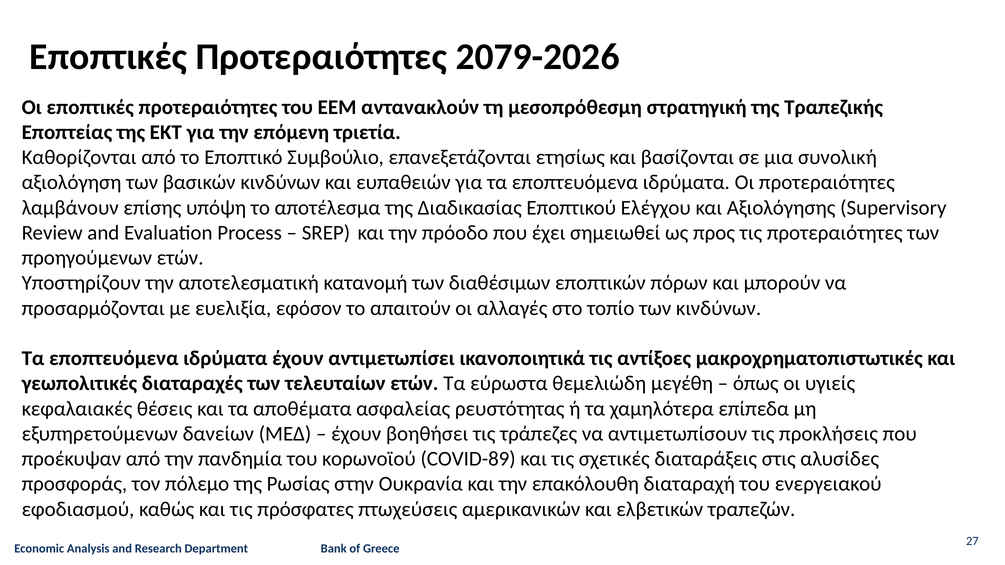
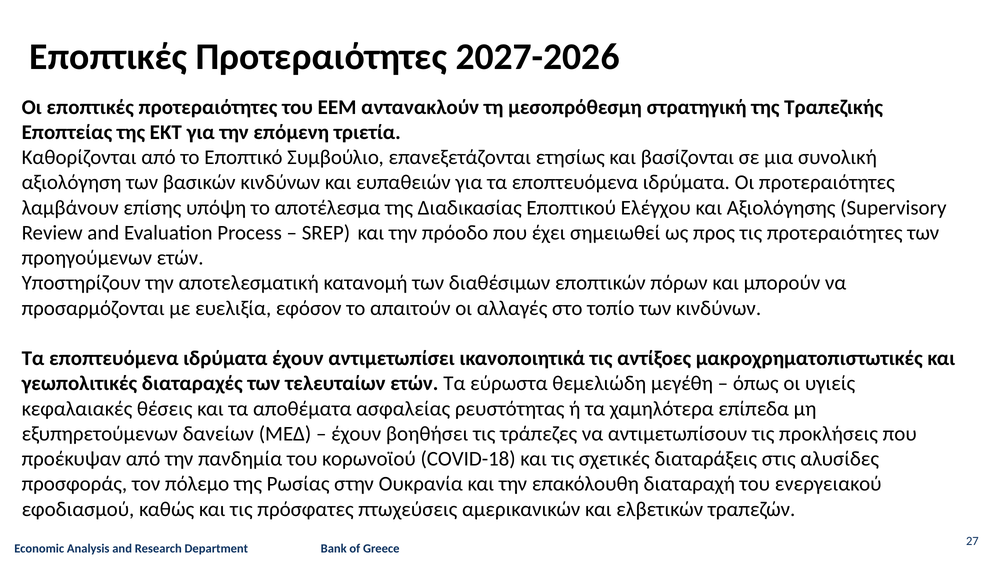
2079-2026: 2079-2026 -> 2027-2026
COVID-89: COVID-89 -> COVID-18
